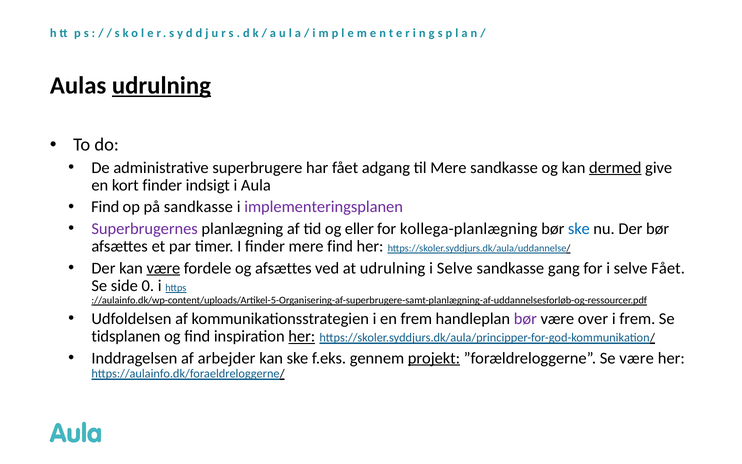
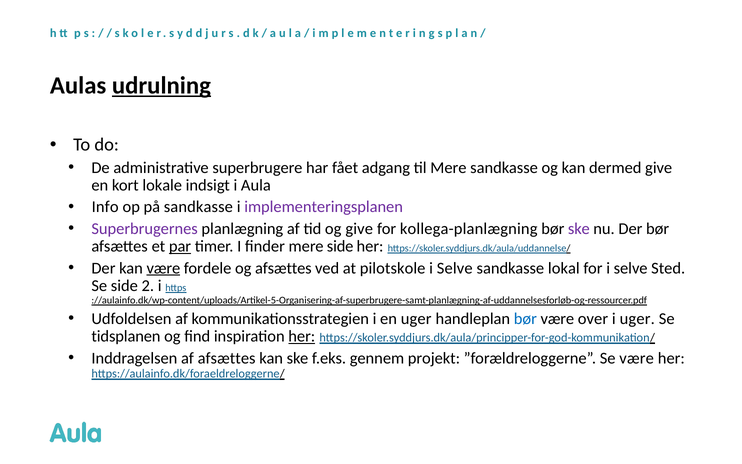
dermed underline: present -> none
kort finder: finder -> lokale
Find at (105, 207): Find -> Info
og eller: eller -> give
ske at (579, 229) colour: blue -> purple
par underline: none -> present
mere find: find -> side
at udrulning: udrulning -> pilotskole
gang: gang -> lokal
selve Fået: Fået -> Sted
0: 0 -> 2
en frem: frem -> uger
bør at (525, 319) colour: purple -> blue
i frem: frem -> uger
af arbejder: arbejder -> afsættes
projekt underline: present -> none
